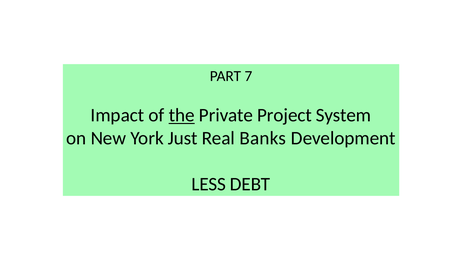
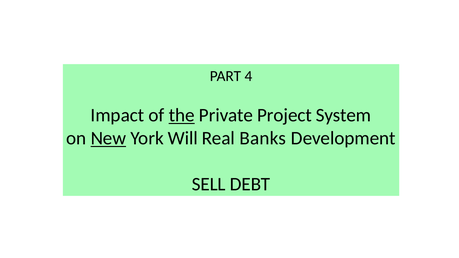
7: 7 -> 4
New underline: none -> present
Just: Just -> Will
LESS: LESS -> SELL
